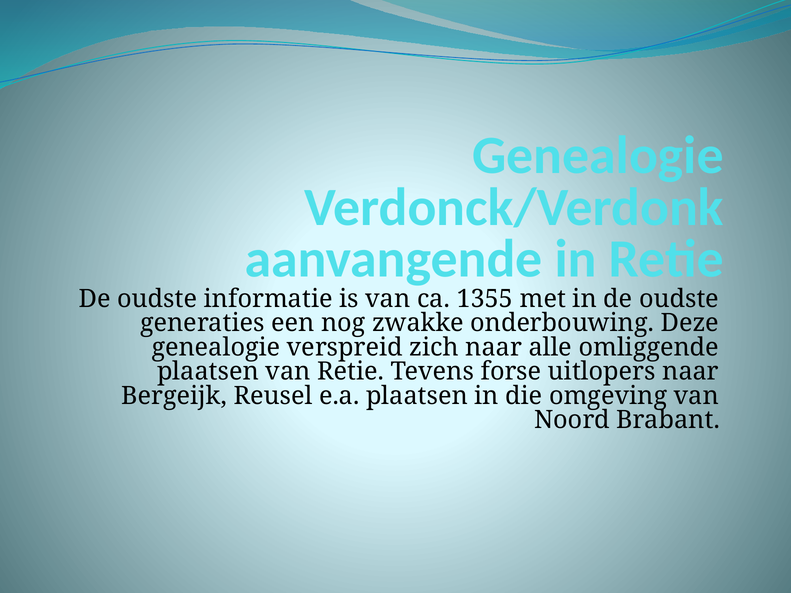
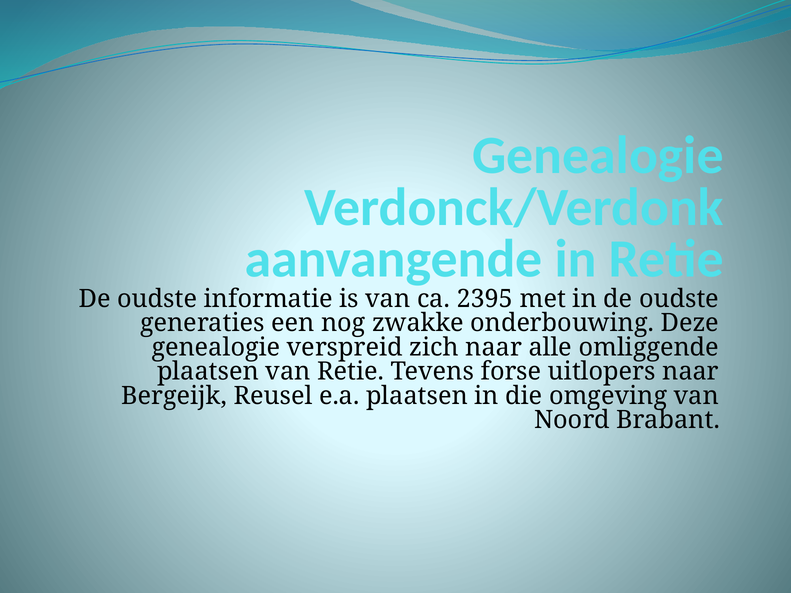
1355: 1355 -> 2395
